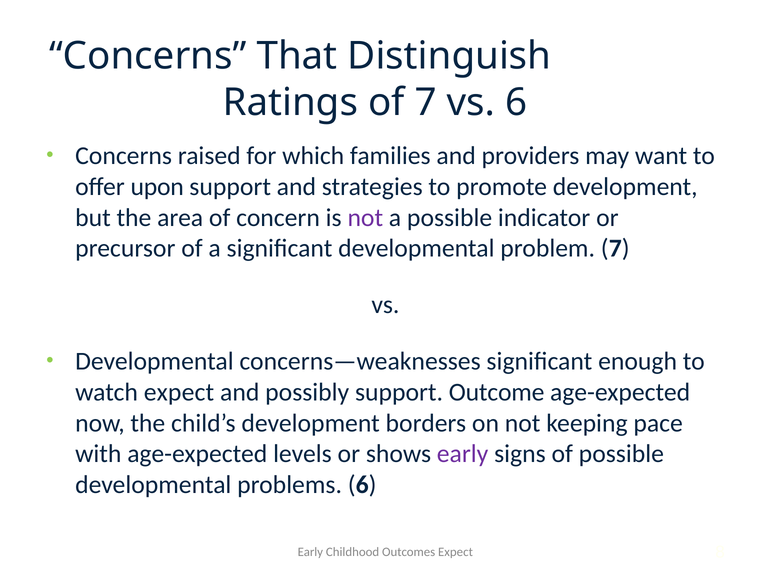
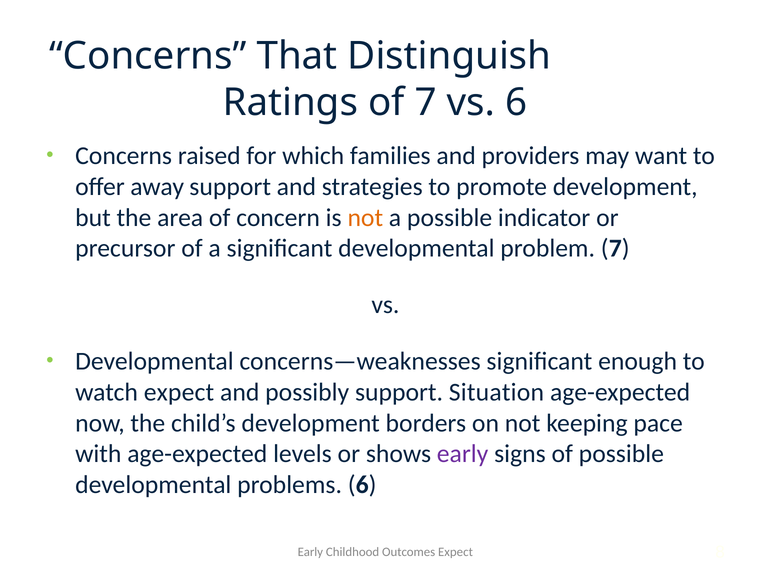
upon: upon -> away
not at (365, 218) colour: purple -> orange
Outcome: Outcome -> Situation
